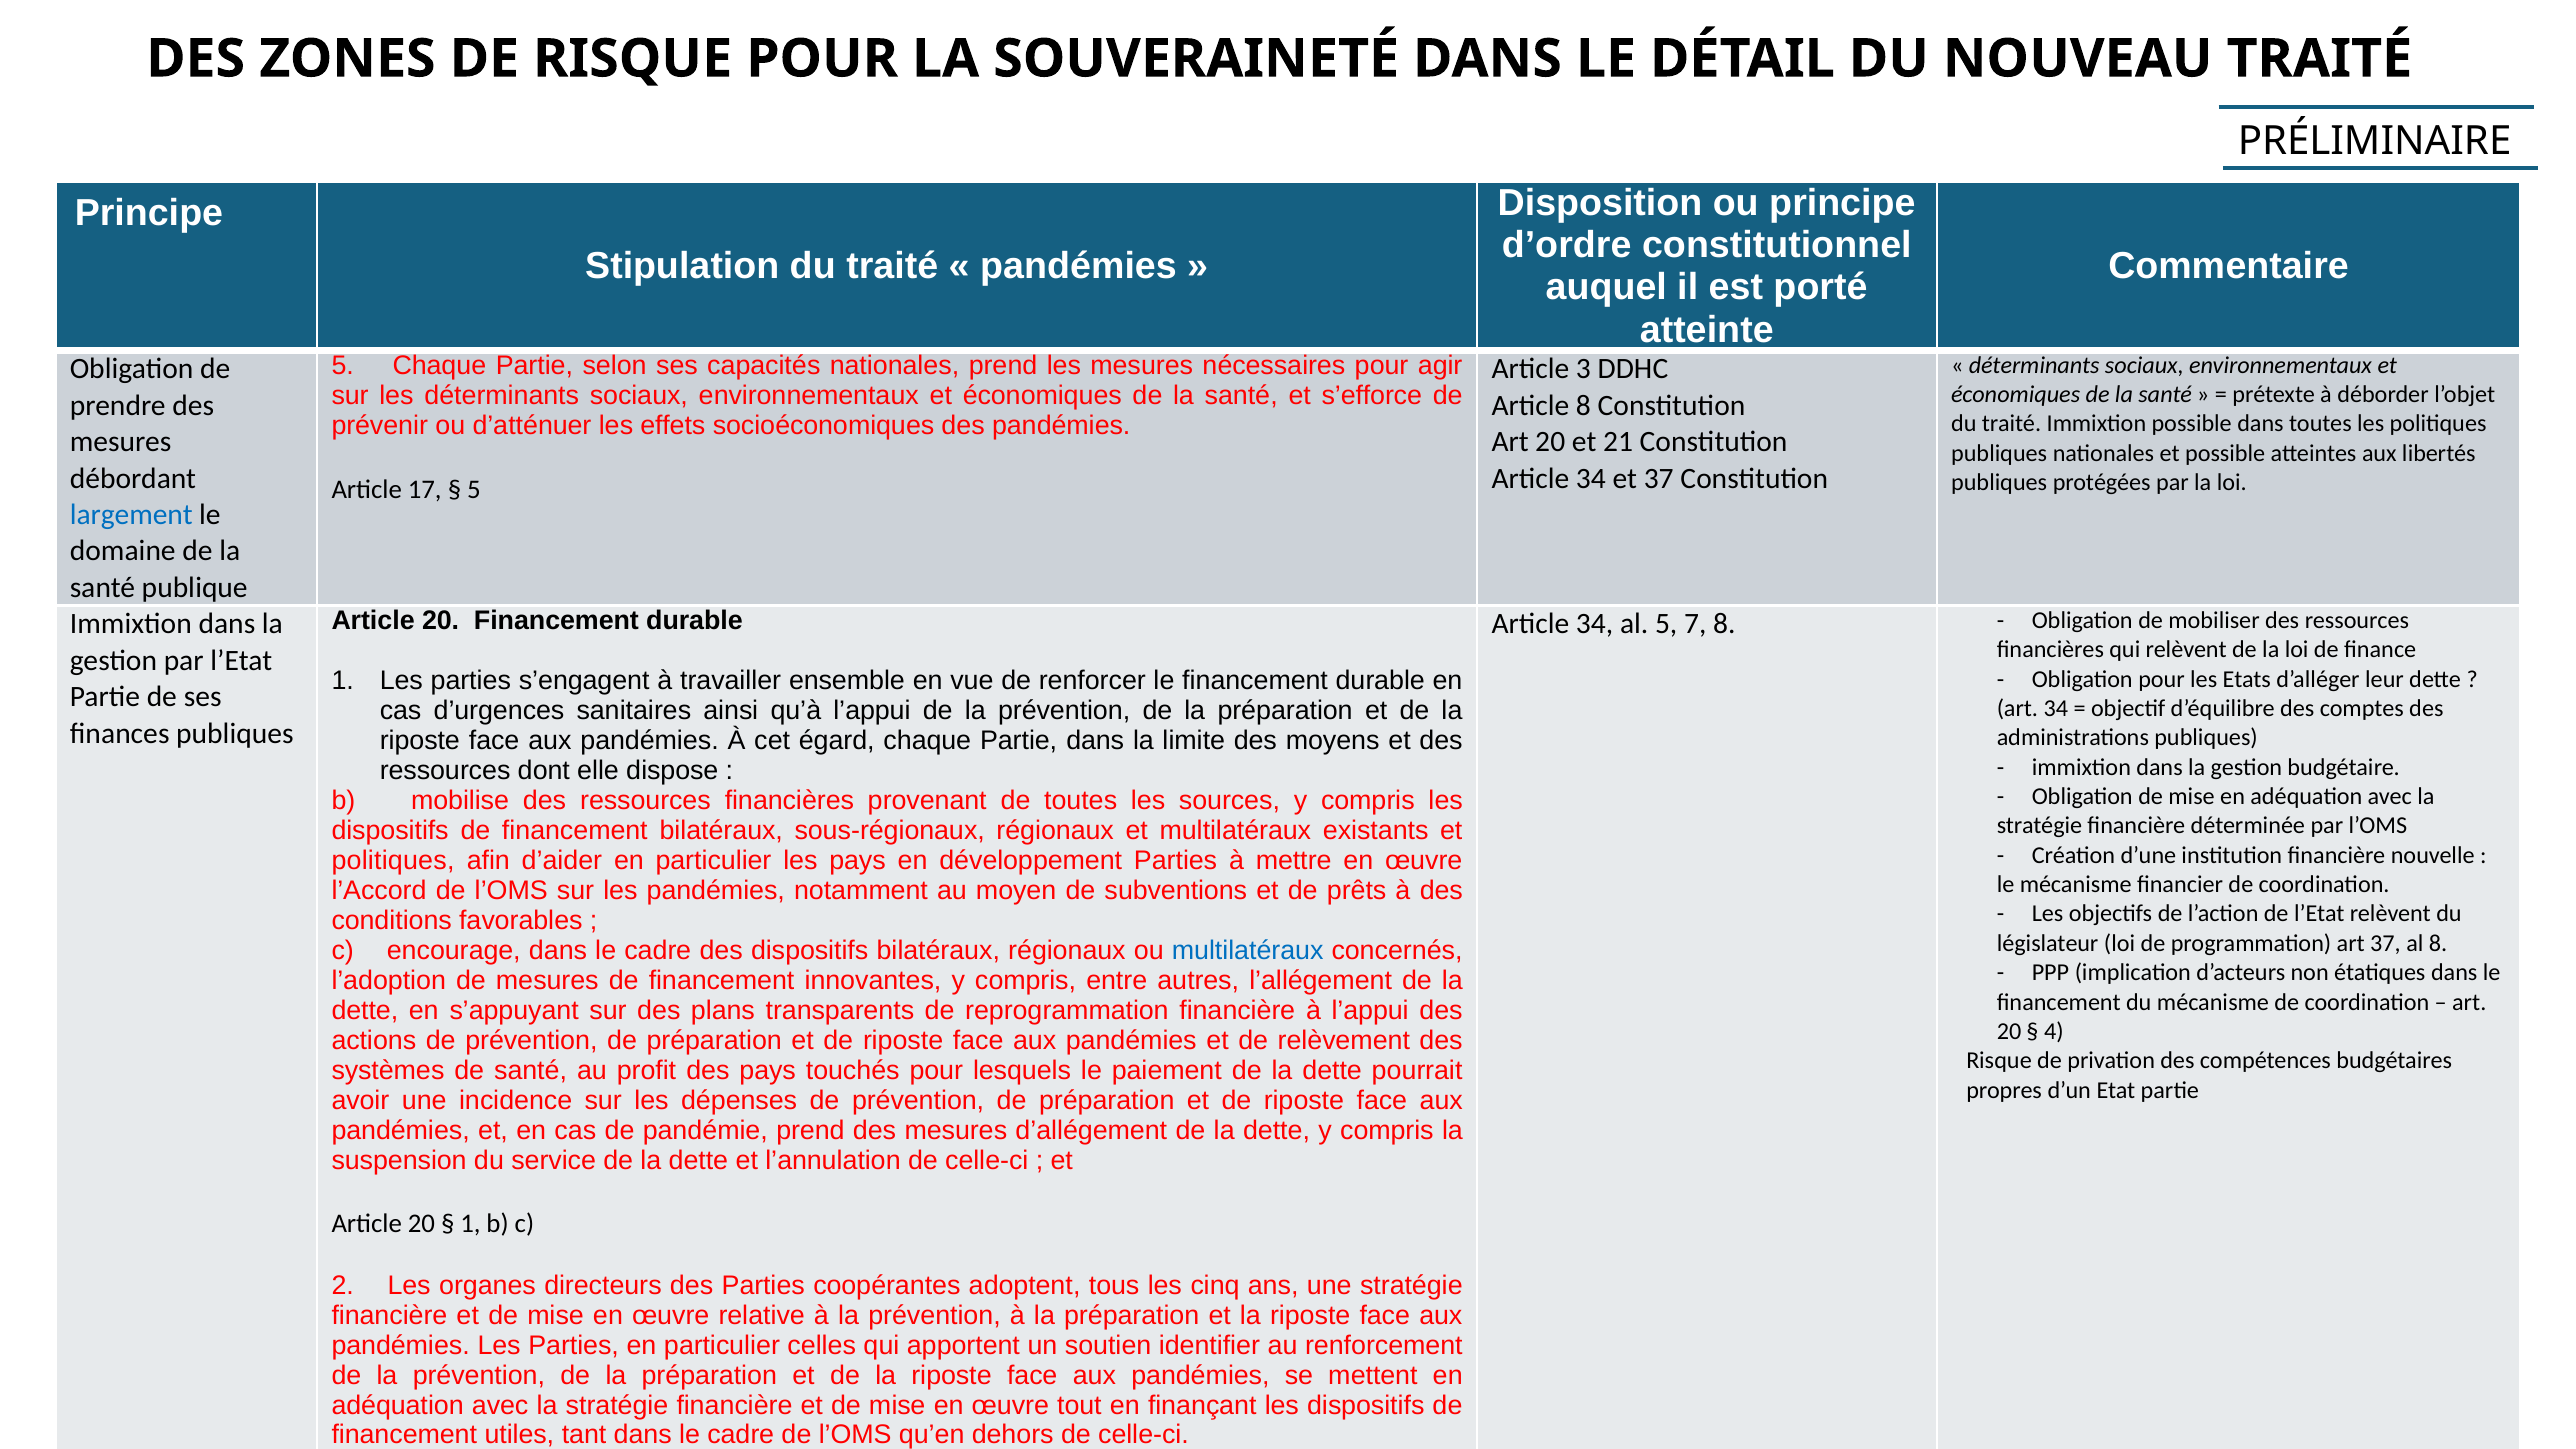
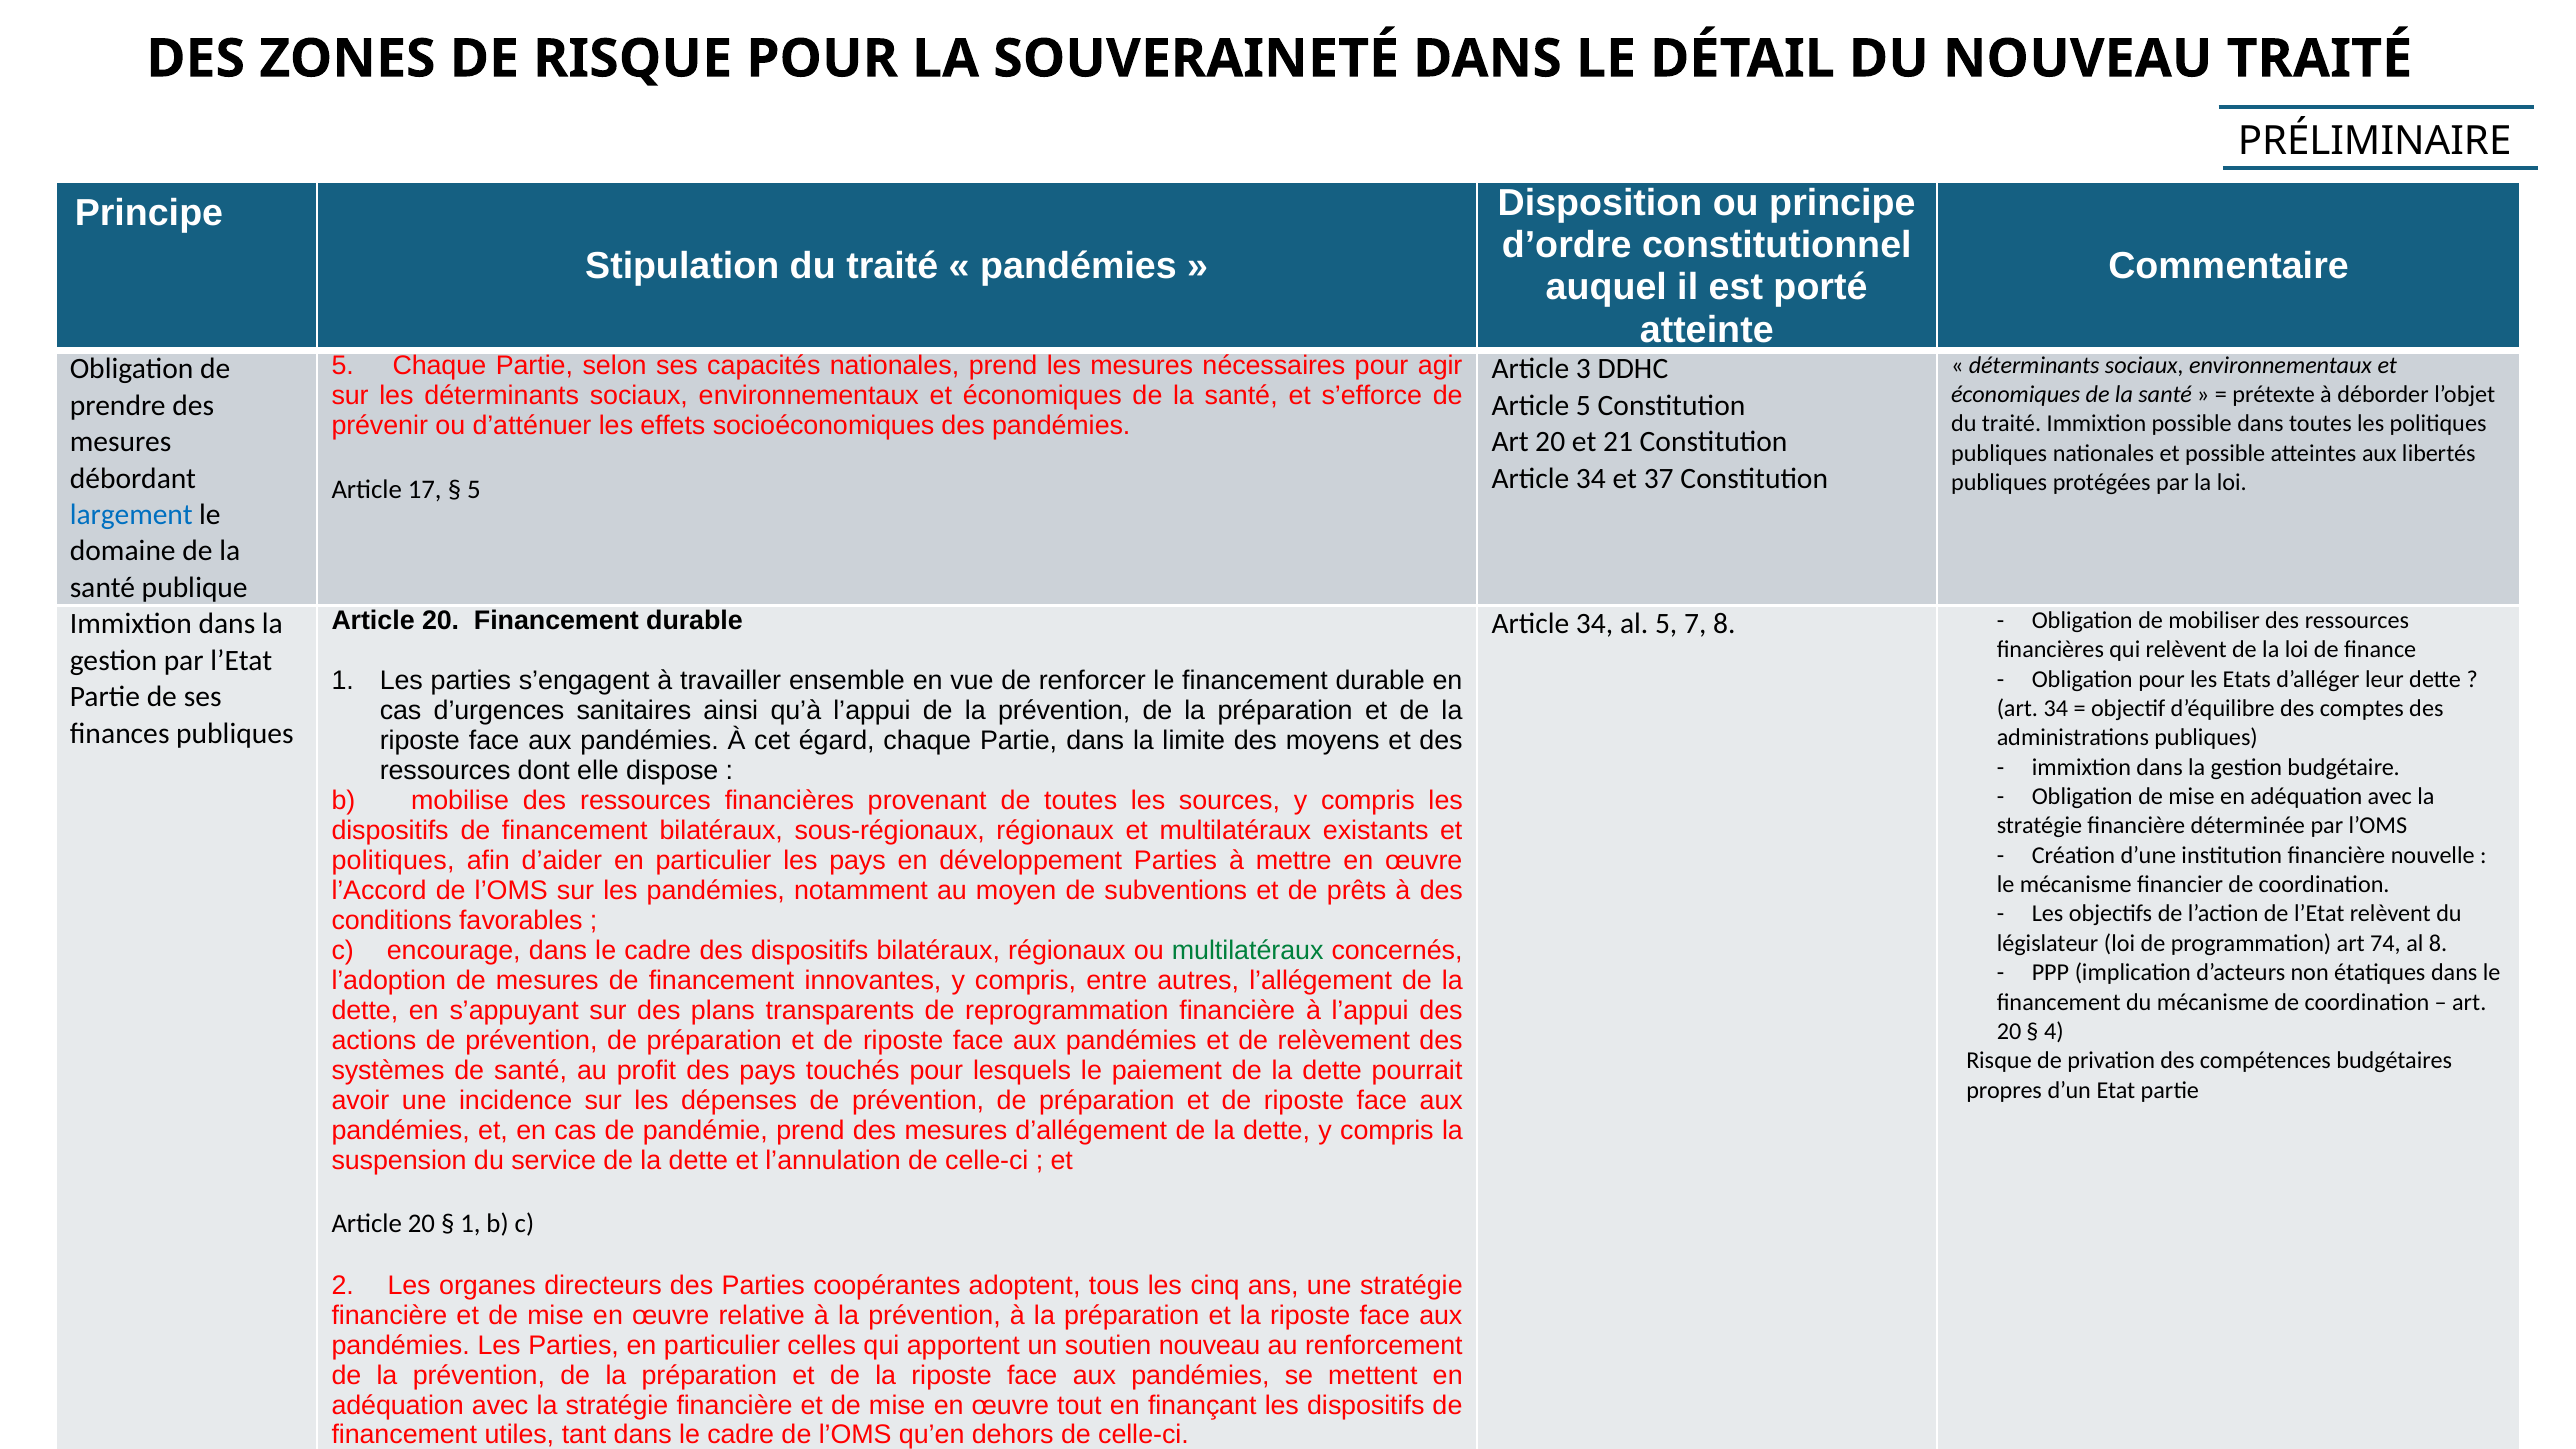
Article 8: 8 -> 5
art 37: 37 -> 74
multilatéraux at (1248, 950) colour: blue -> green
soutien identifier: identifier -> nouveau
